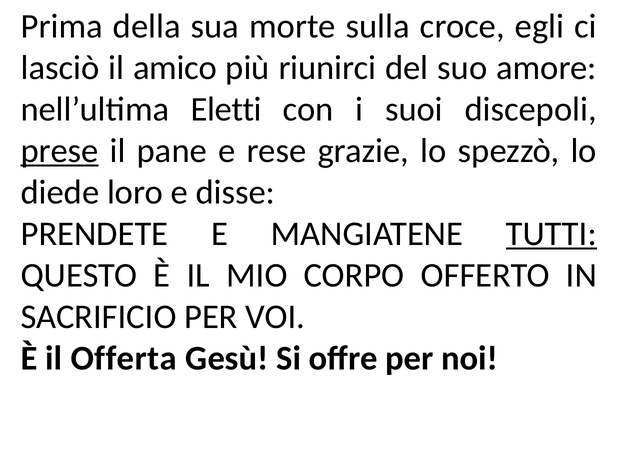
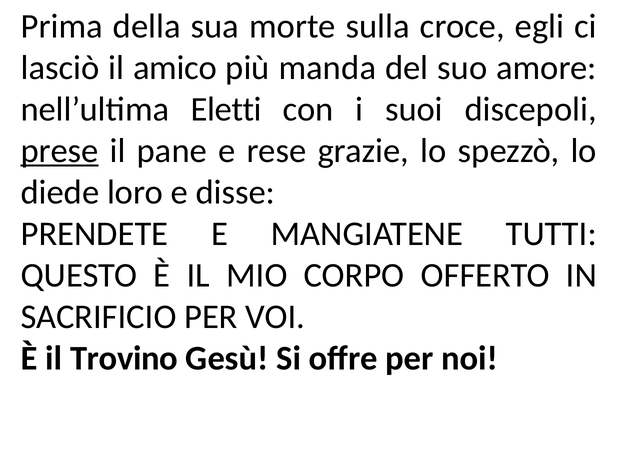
riunirci: riunirci -> manda
TUTTI underline: present -> none
Offerta: Offerta -> Trovino
